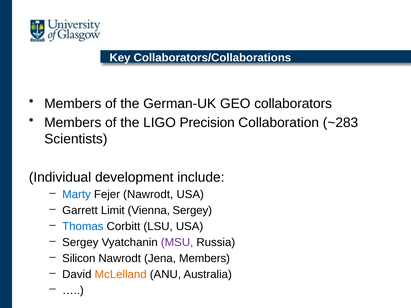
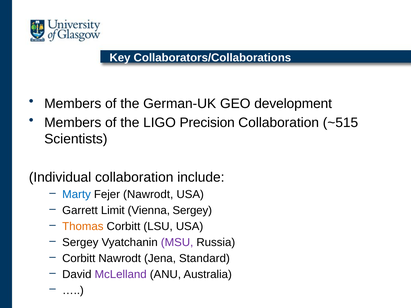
collaborators: collaborators -> development
~283: ~283 -> ~515
Individual development: development -> collaboration
Thomas colour: blue -> orange
Silicon at (79, 259): Silicon -> Corbitt
Jena Members: Members -> Standard
McLelland colour: orange -> purple
